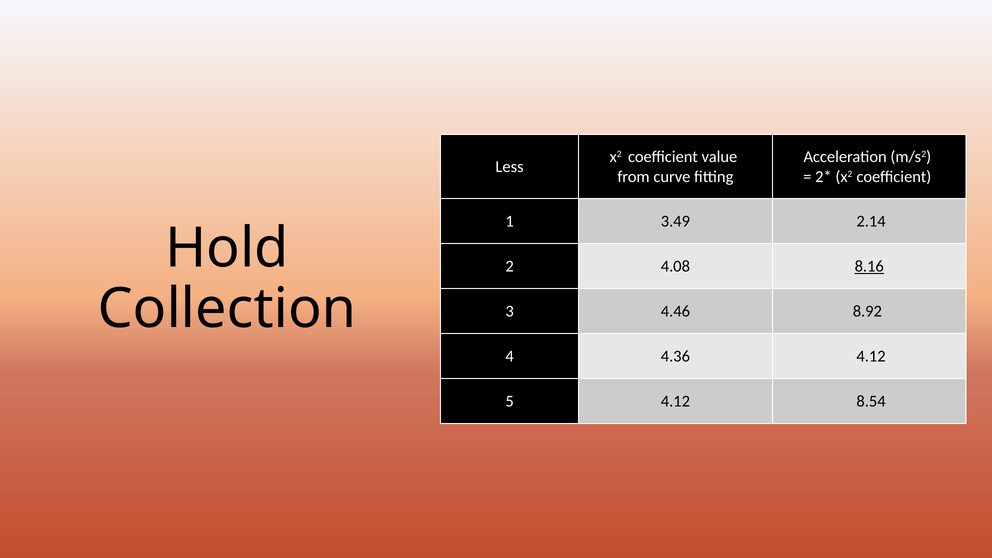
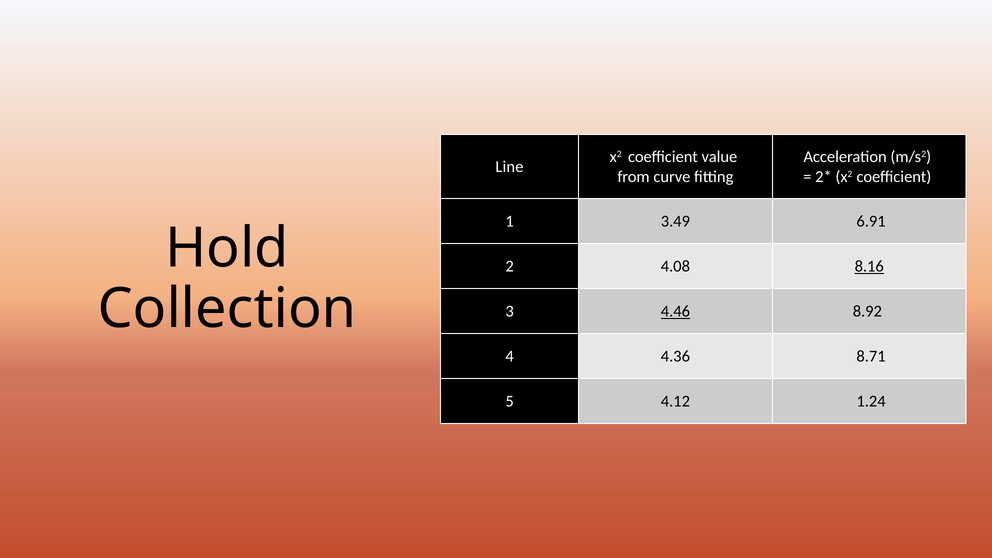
Less: Less -> Line
2.14: 2.14 -> 6.91
4.46 underline: none -> present
4.36 4.12: 4.12 -> 8.71
8.54: 8.54 -> 1.24
